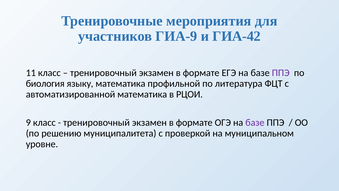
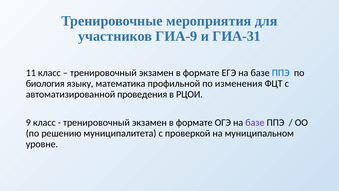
ГИА-42: ГИА-42 -> ГИА-31
ППЭ at (281, 73) colour: purple -> blue
литература: литература -> изменения
автоматизированной математика: математика -> проведения
